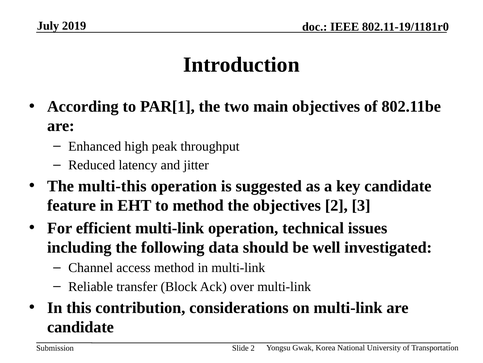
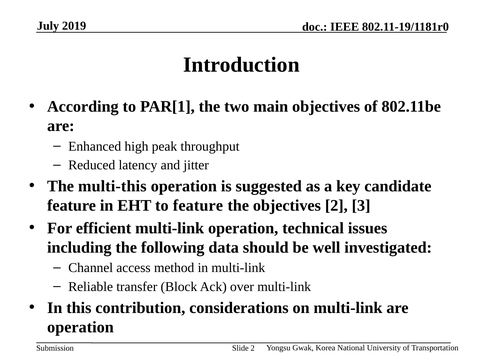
to method: method -> feature
candidate at (81, 326): candidate -> operation
